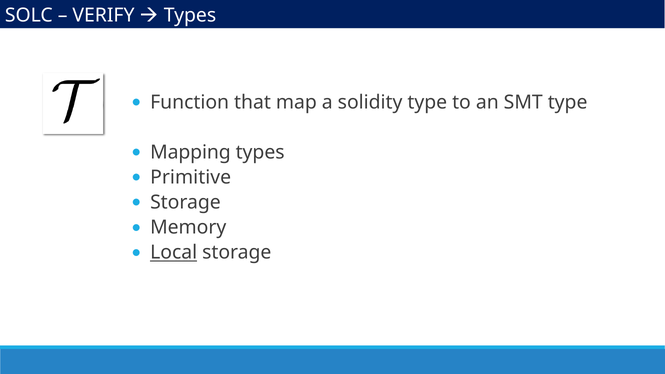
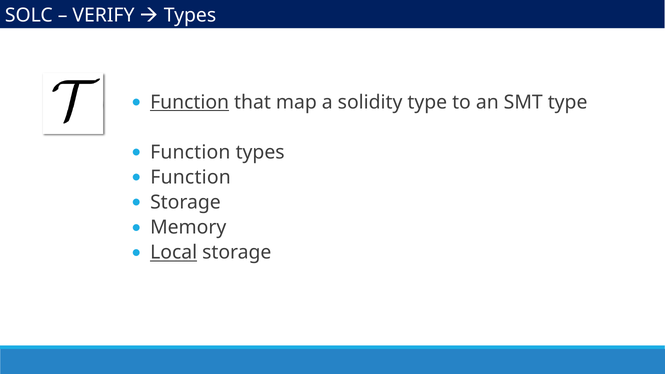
Function at (190, 102) underline: none -> present
Mapping at (190, 152): Mapping -> Function
Primitive at (191, 177): Primitive -> Function
